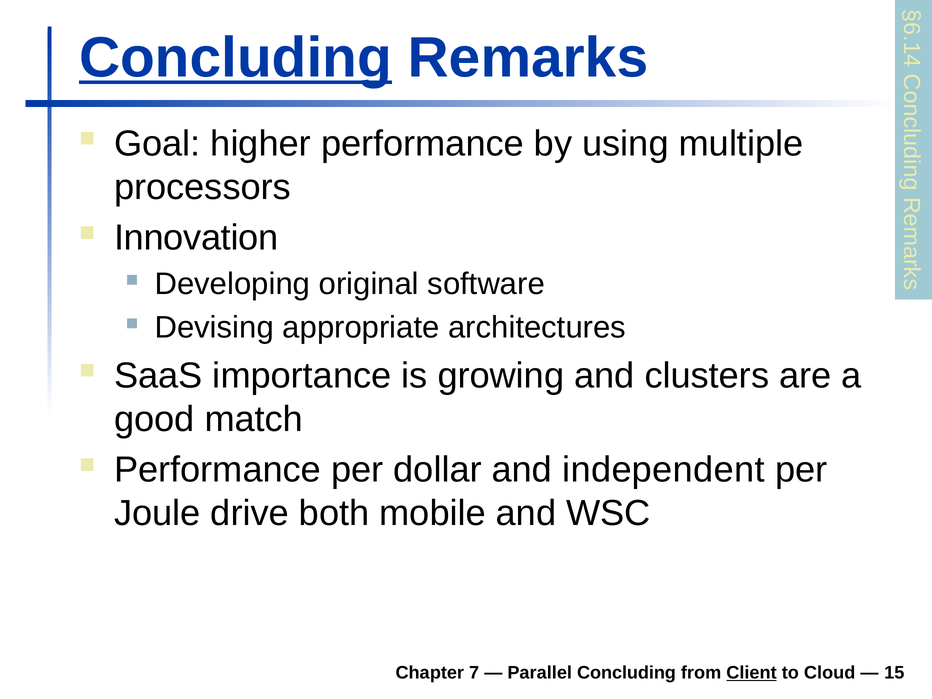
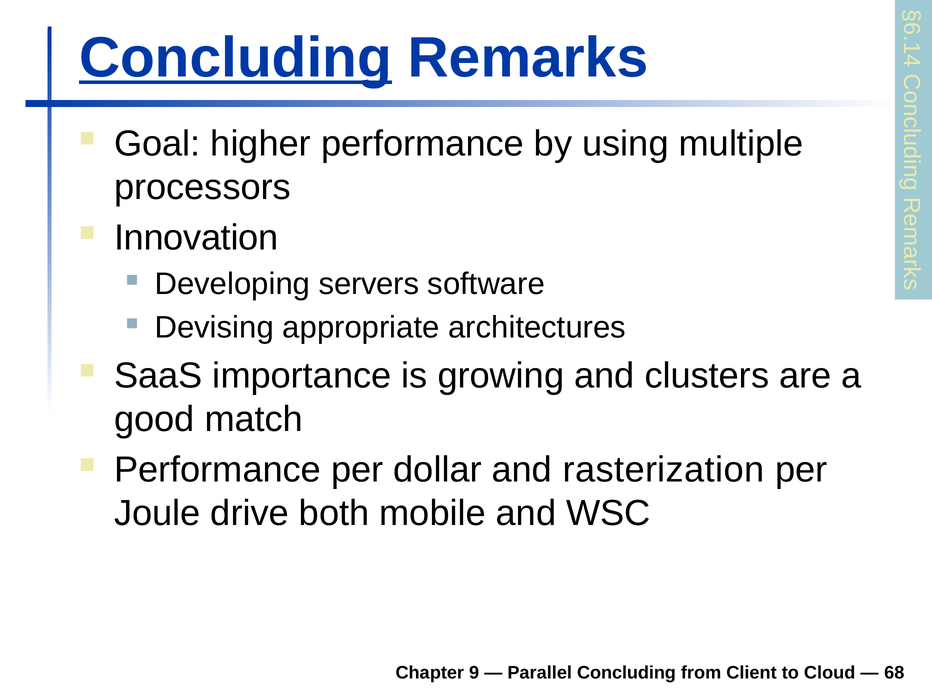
original: original -> servers
independent: independent -> rasterization
7: 7 -> 9
Client underline: present -> none
15: 15 -> 68
